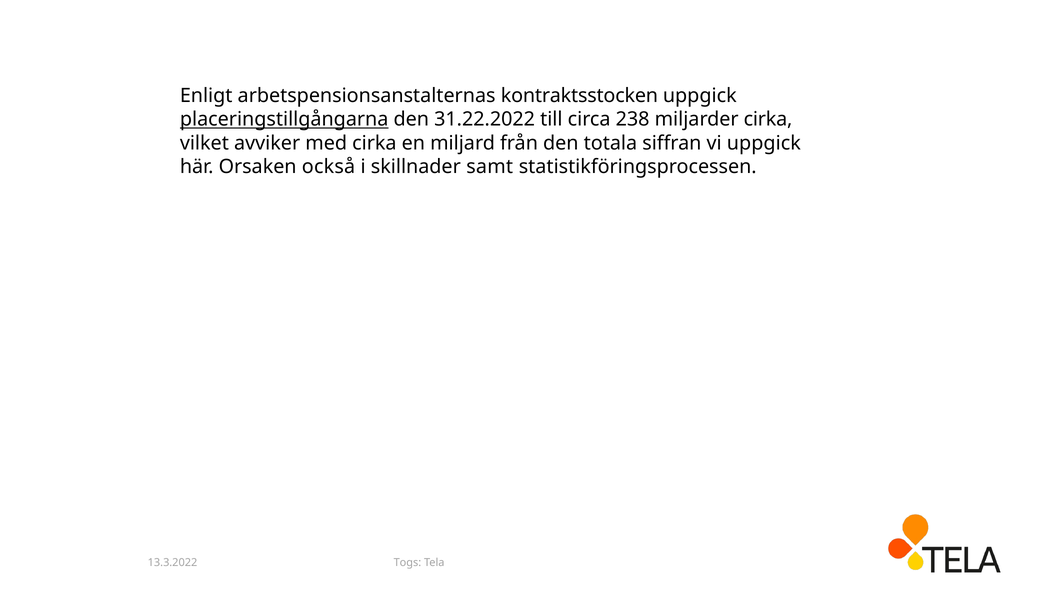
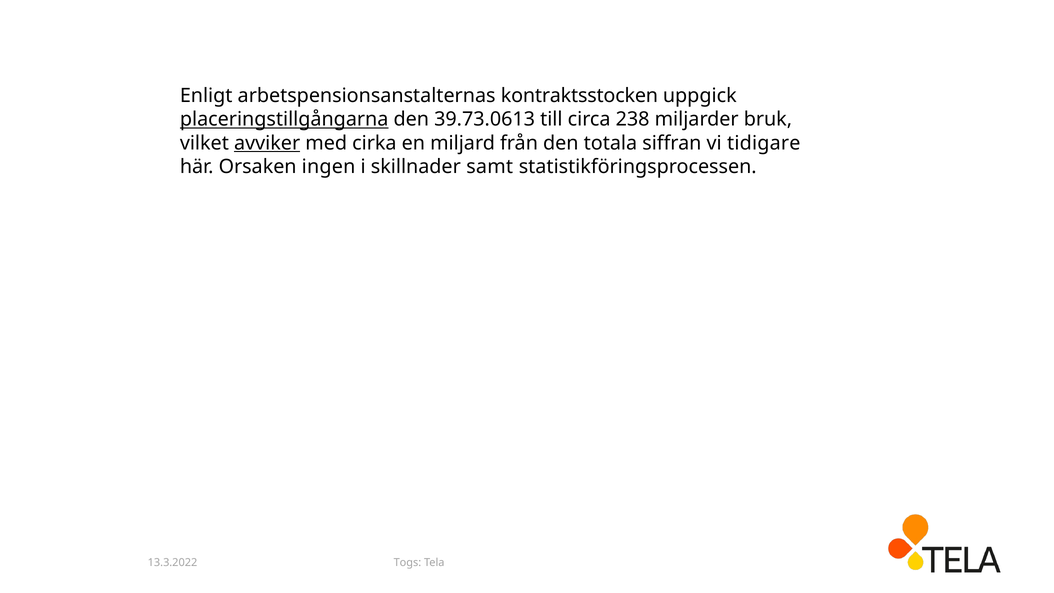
31.22.2022: 31.22.2022 -> 39.73.0613
miljarder cirka: cirka -> bruk
avviker underline: none -> present
vi uppgick: uppgick -> tidigare
också: också -> ingen
